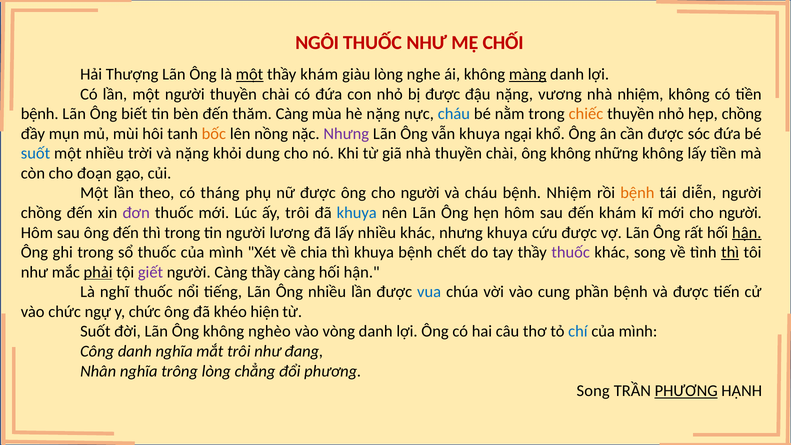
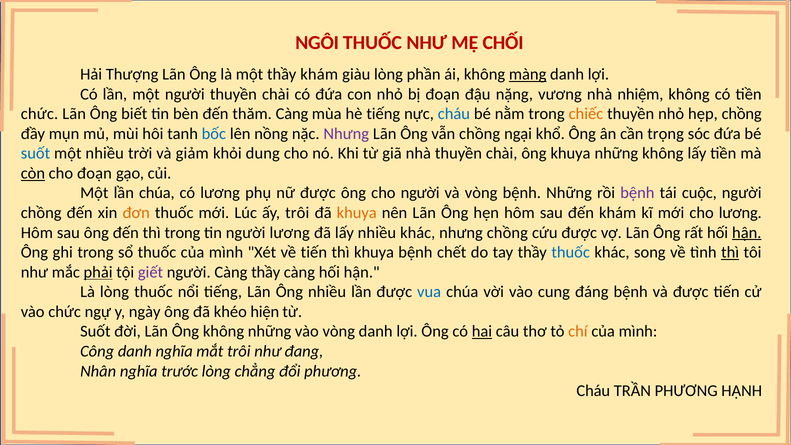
một at (250, 74) underline: present -> none
nghe: nghe -> phần
bị được: được -> đoạn
bệnh at (40, 114): bệnh -> chức
hè nặng: nặng -> tiếng
bốc colour: orange -> blue
vẫn khuya: khuya -> chồng
cần được: được -> trọng
và nặng: nặng -> giảm
chài ông không: không -> khuya
còn underline: none -> present
lần theo: theo -> chúa
có tháng: tháng -> lương
và cháu: cháu -> vòng
bệnh Nhiệm: Nhiệm -> Những
bệnh at (637, 193) colour: orange -> purple
diễn: diễn -> cuộc
đơn colour: purple -> orange
khuya at (357, 213) colour: blue -> orange
mới cho người: người -> lương
nhưng khuya: khuya -> chồng
về chia: chia -> tiến
thuốc at (571, 252) colour: purple -> blue
Là nghĩ: nghĩ -> lòng
phần: phần -> đáng
y chức: chức -> ngày
không nghèo: nghèo -> những
hai underline: none -> present
chí colour: blue -> orange
trông: trông -> trước
Song at (593, 391): Song -> Cháu
PHƯƠNG at (686, 391) underline: present -> none
